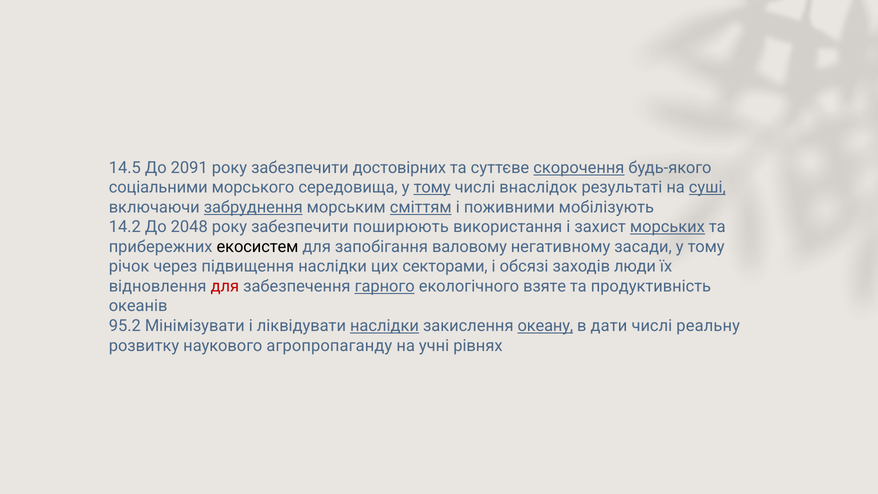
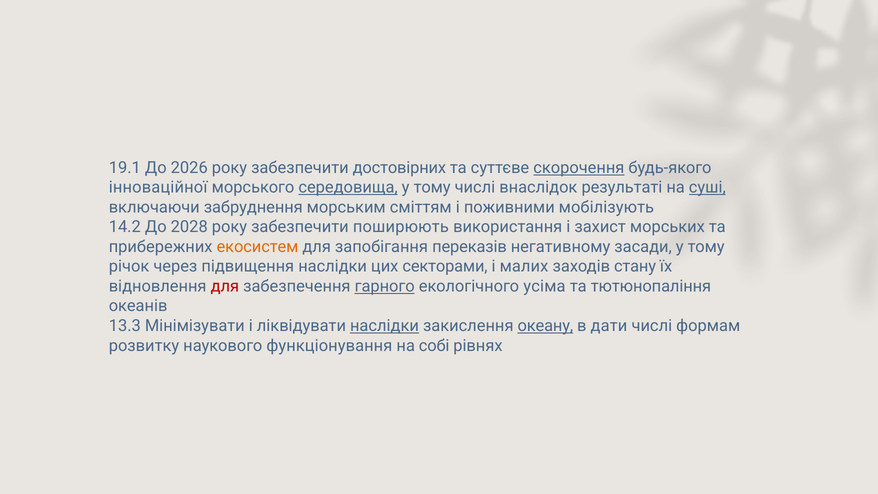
14.5: 14.5 -> 19.1
2091: 2091 -> 2026
соціальними: соціальними -> інноваційної
середовища underline: none -> present
тому at (432, 187) underline: present -> none
забруднення underline: present -> none
сміттям underline: present -> none
2048: 2048 -> 2028
морських underline: present -> none
екосистем colour: black -> orange
валовому: валовому -> переказів
обсязі: обсязі -> малих
люди: люди -> стану
взяте: взяте -> усіма
продуктивність: продуктивність -> тютюнопаління
95.2: 95.2 -> 13.3
реальну: реальну -> формам
агропропаганду: агропропаганду -> функціонування
учні: учні -> собі
